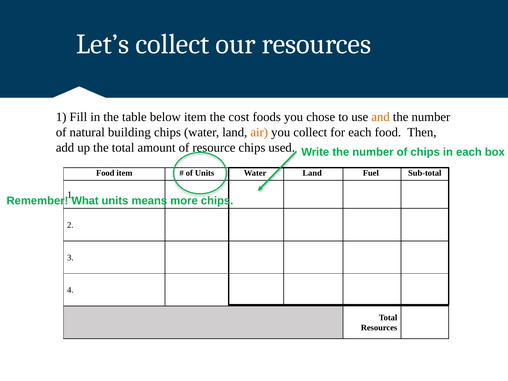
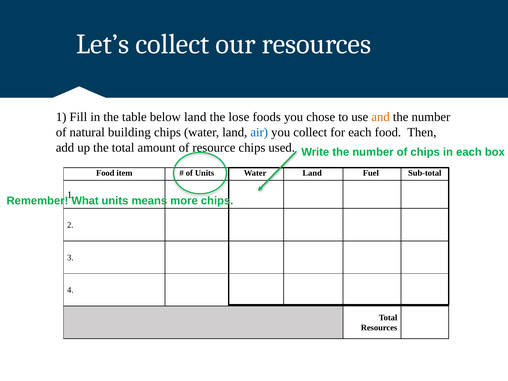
below item: item -> land
cost: cost -> lose
air colour: orange -> blue
